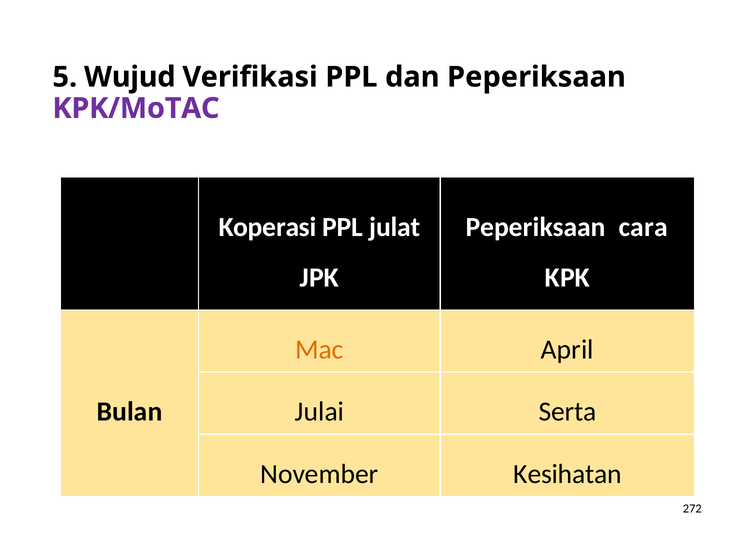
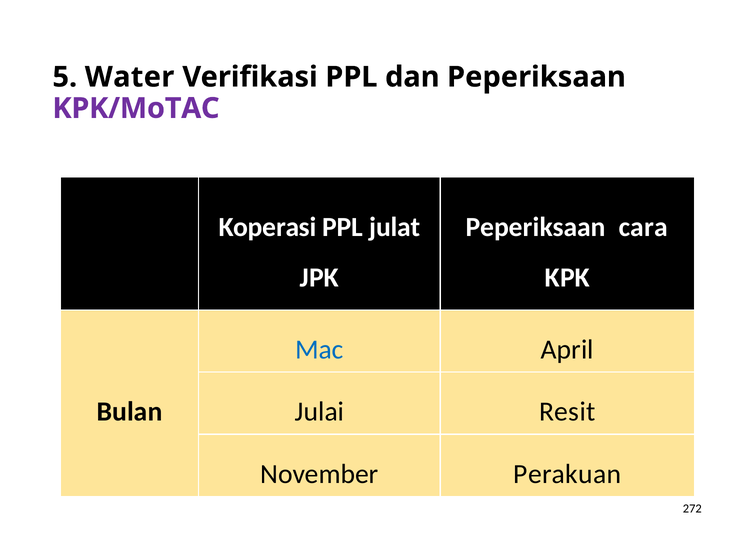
Wujud: Wujud -> Water
Mac colour: orange -> blue
Serta: Serta -> Resit
Kesihatan: Kesihatan -> Perakuan
